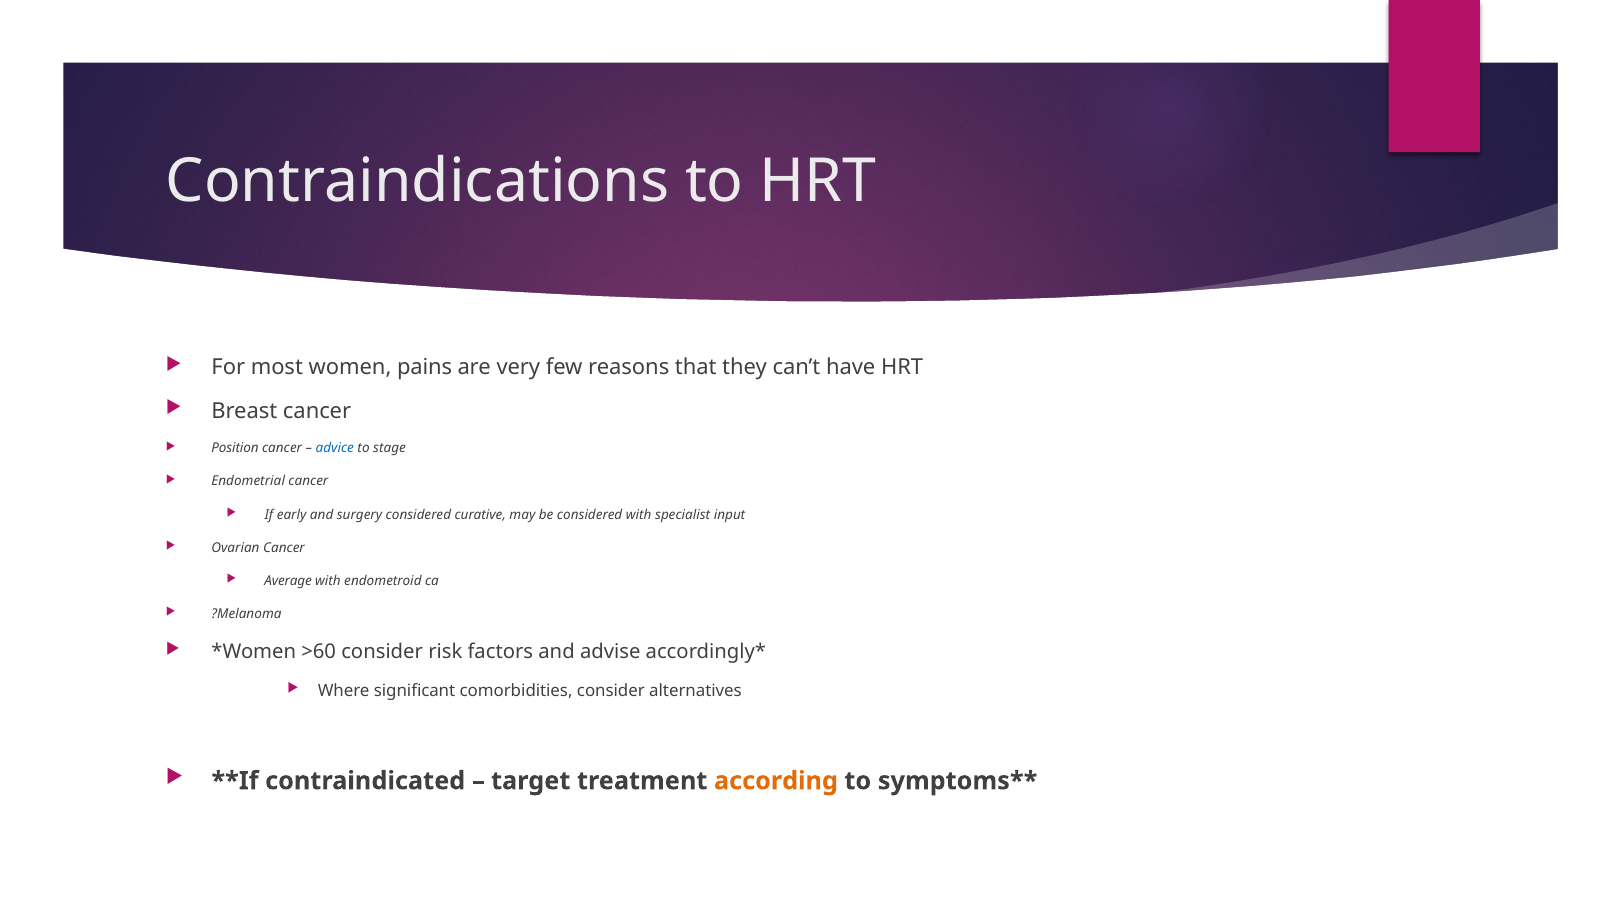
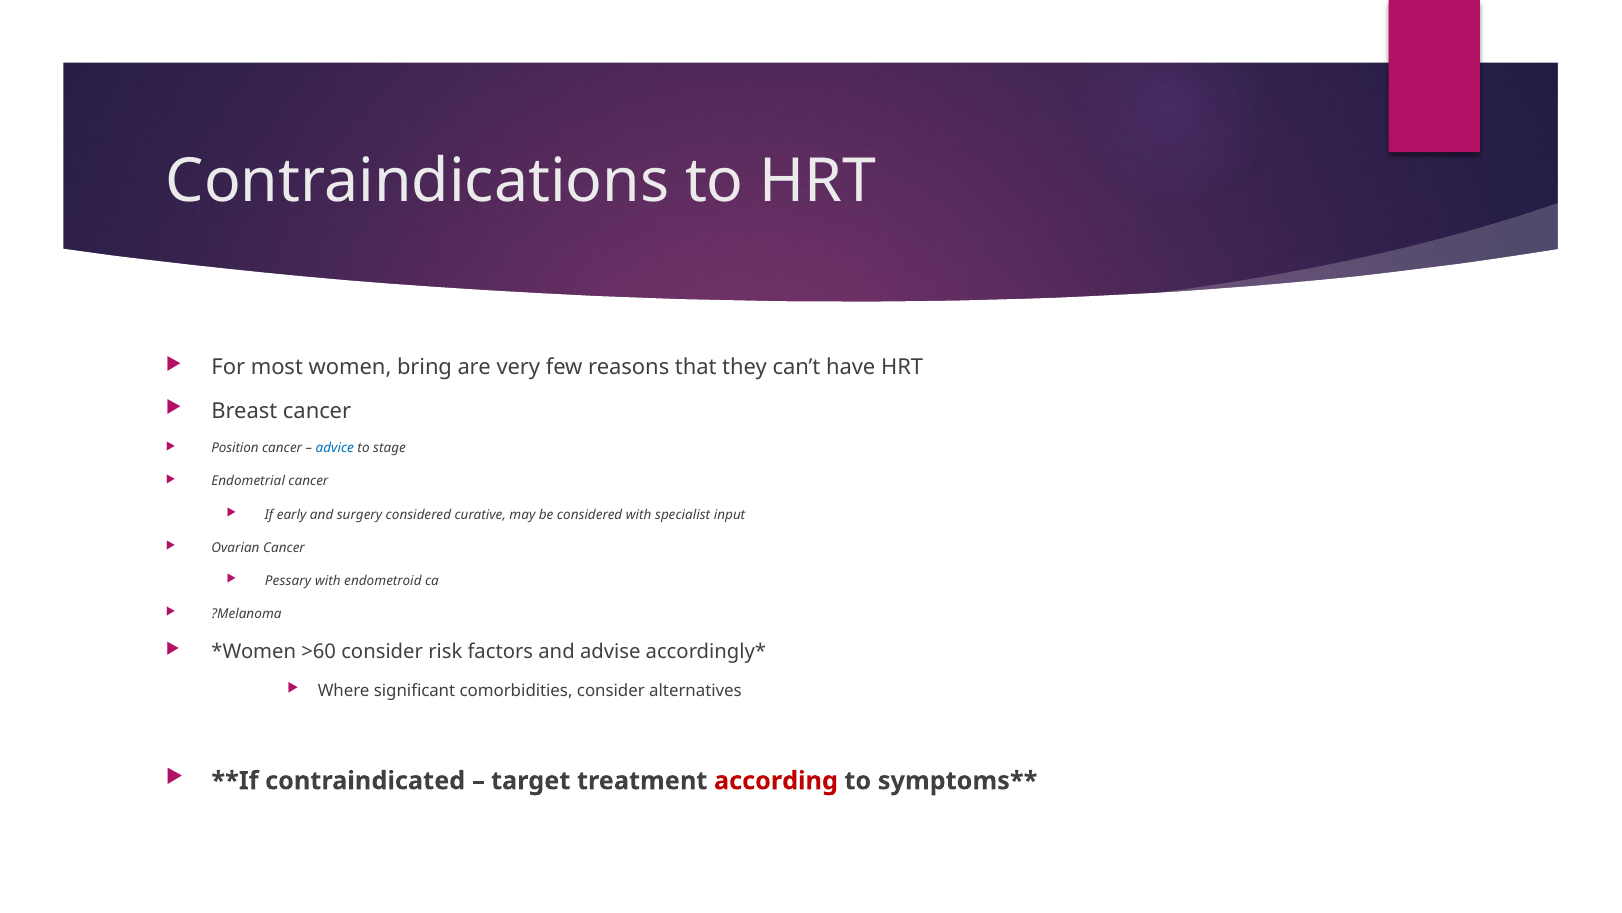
pains: pains -> bring
Average: Average -> Pessary
according colour: orange -> red
